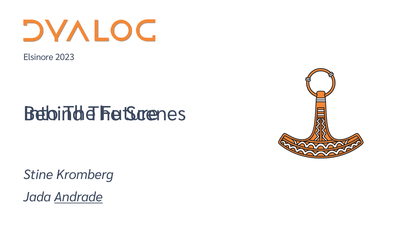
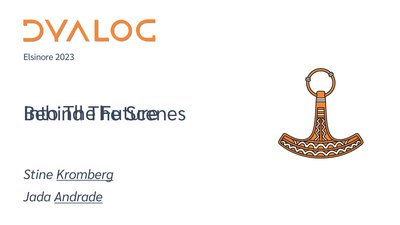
Kromberg underline: none -> present
